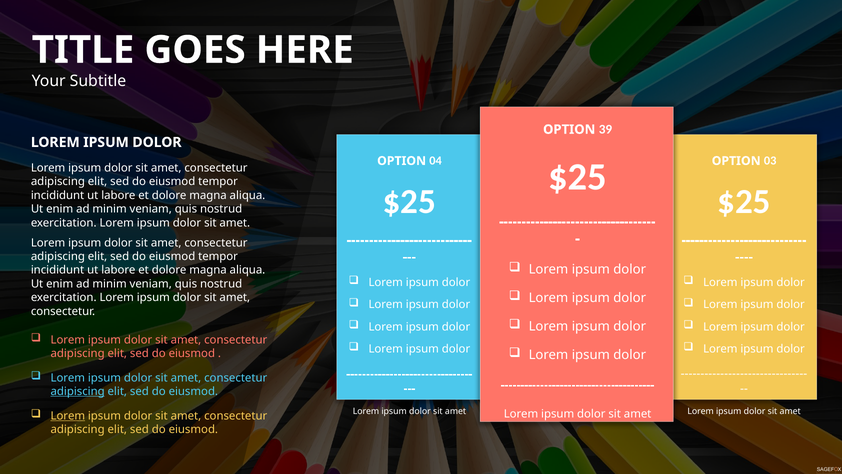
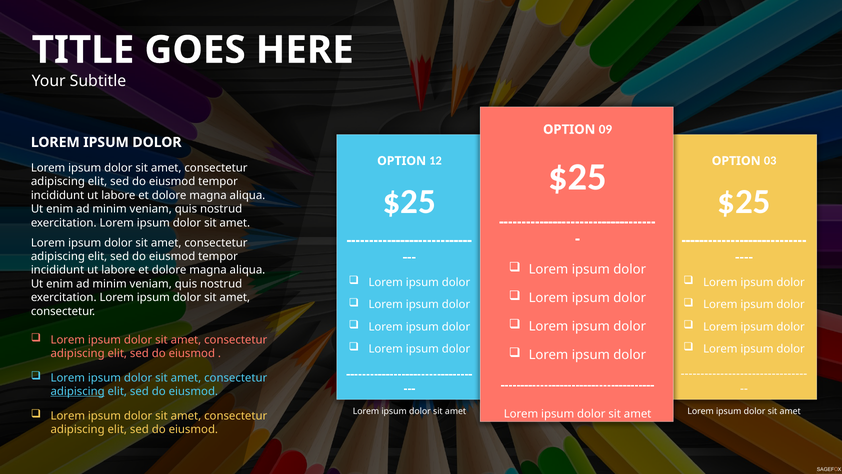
39: 39 -> 09
04: 04 -> 12
Lorem at (68, 415) underline: present -> none
